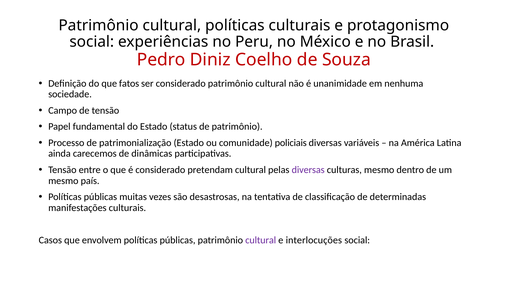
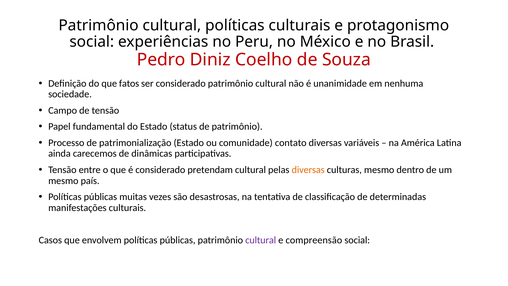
policiais: policiais -> contato
diversas at (308, 170) colour: purple -> orange
interlocuções: interlocuções -> compreensão
